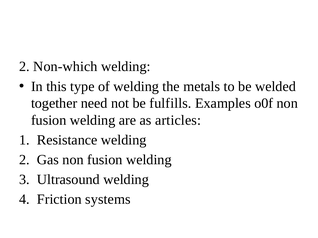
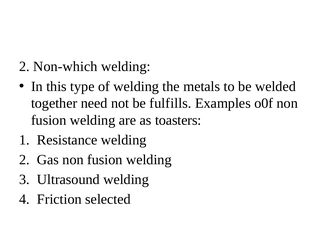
articles: articles -> toasters
systems: systems -> selected
